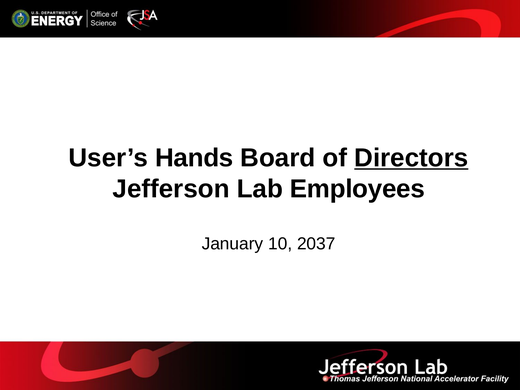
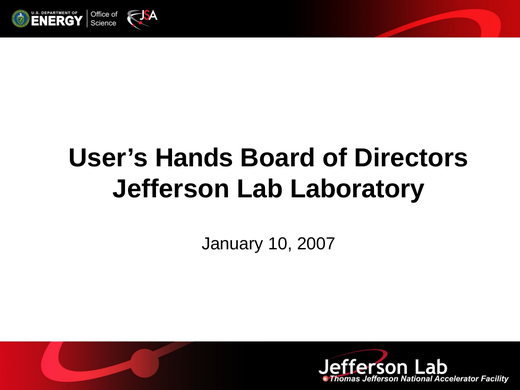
Directors underline: present -> none
Employees: Employees -> Laboratory
2037: 2037 -> 2007
